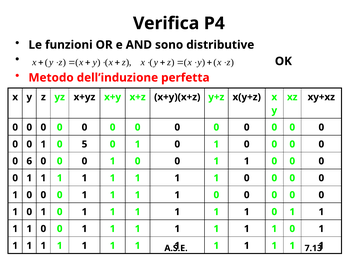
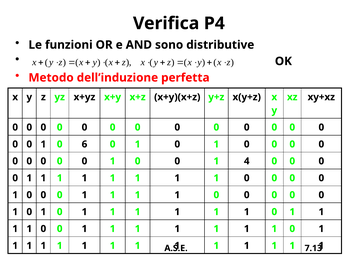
5: 5 -> 6
6 at (29, 161): 6 -> 0
1 at (247, 161): 1 -> 4
